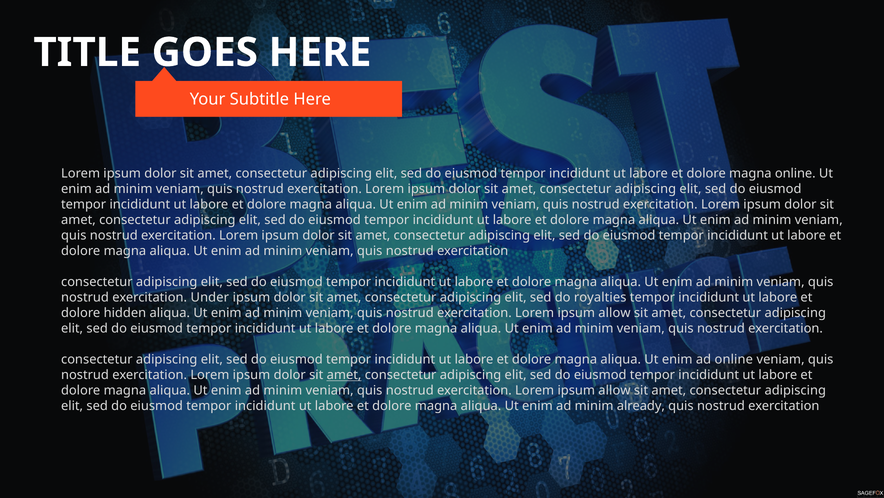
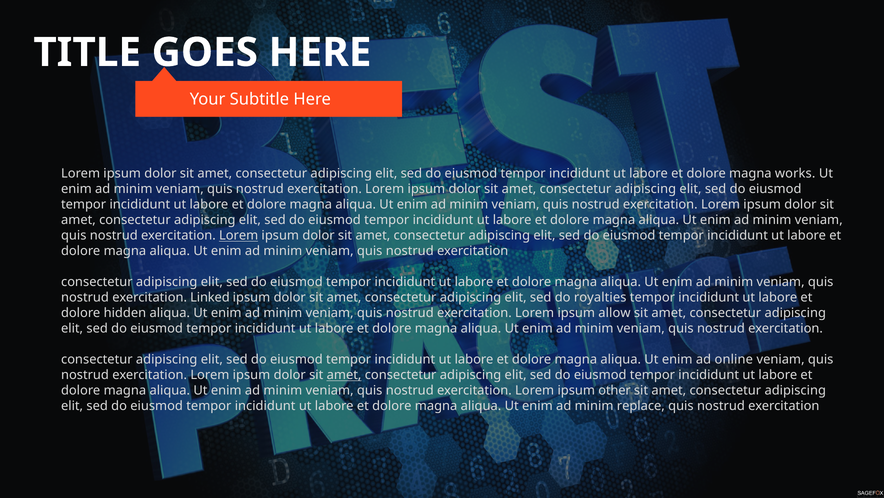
magna online: online -> works
Lorem at (239, 235) underline: none -> present
Under: Under -> Linked
allow at (614, 390): allow -> other
already: already -> replace
